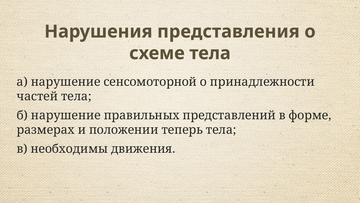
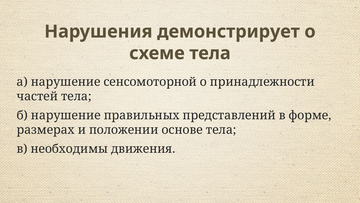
представления: представления -> демонстрирует
теперь: теперь -> основе
